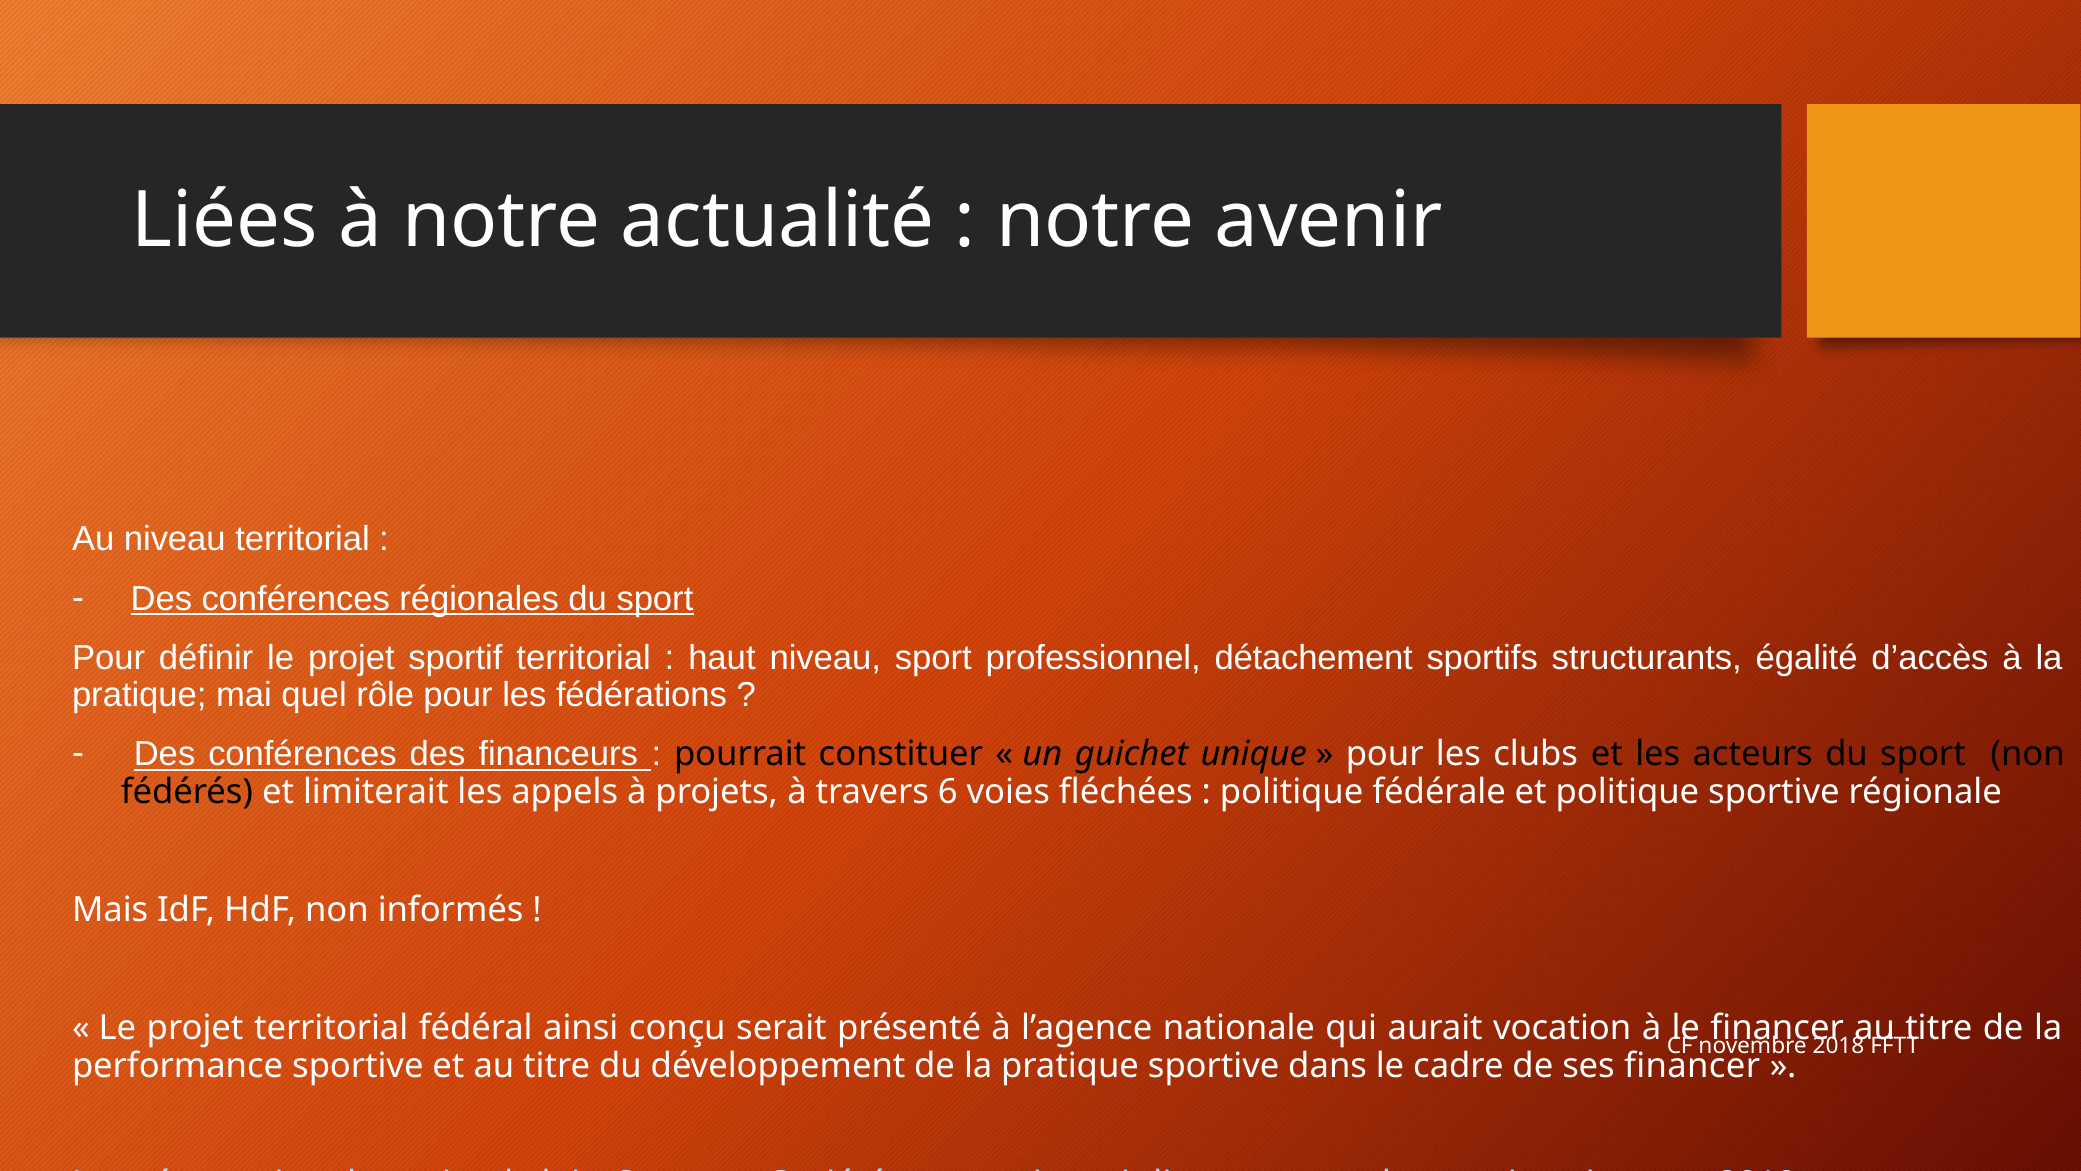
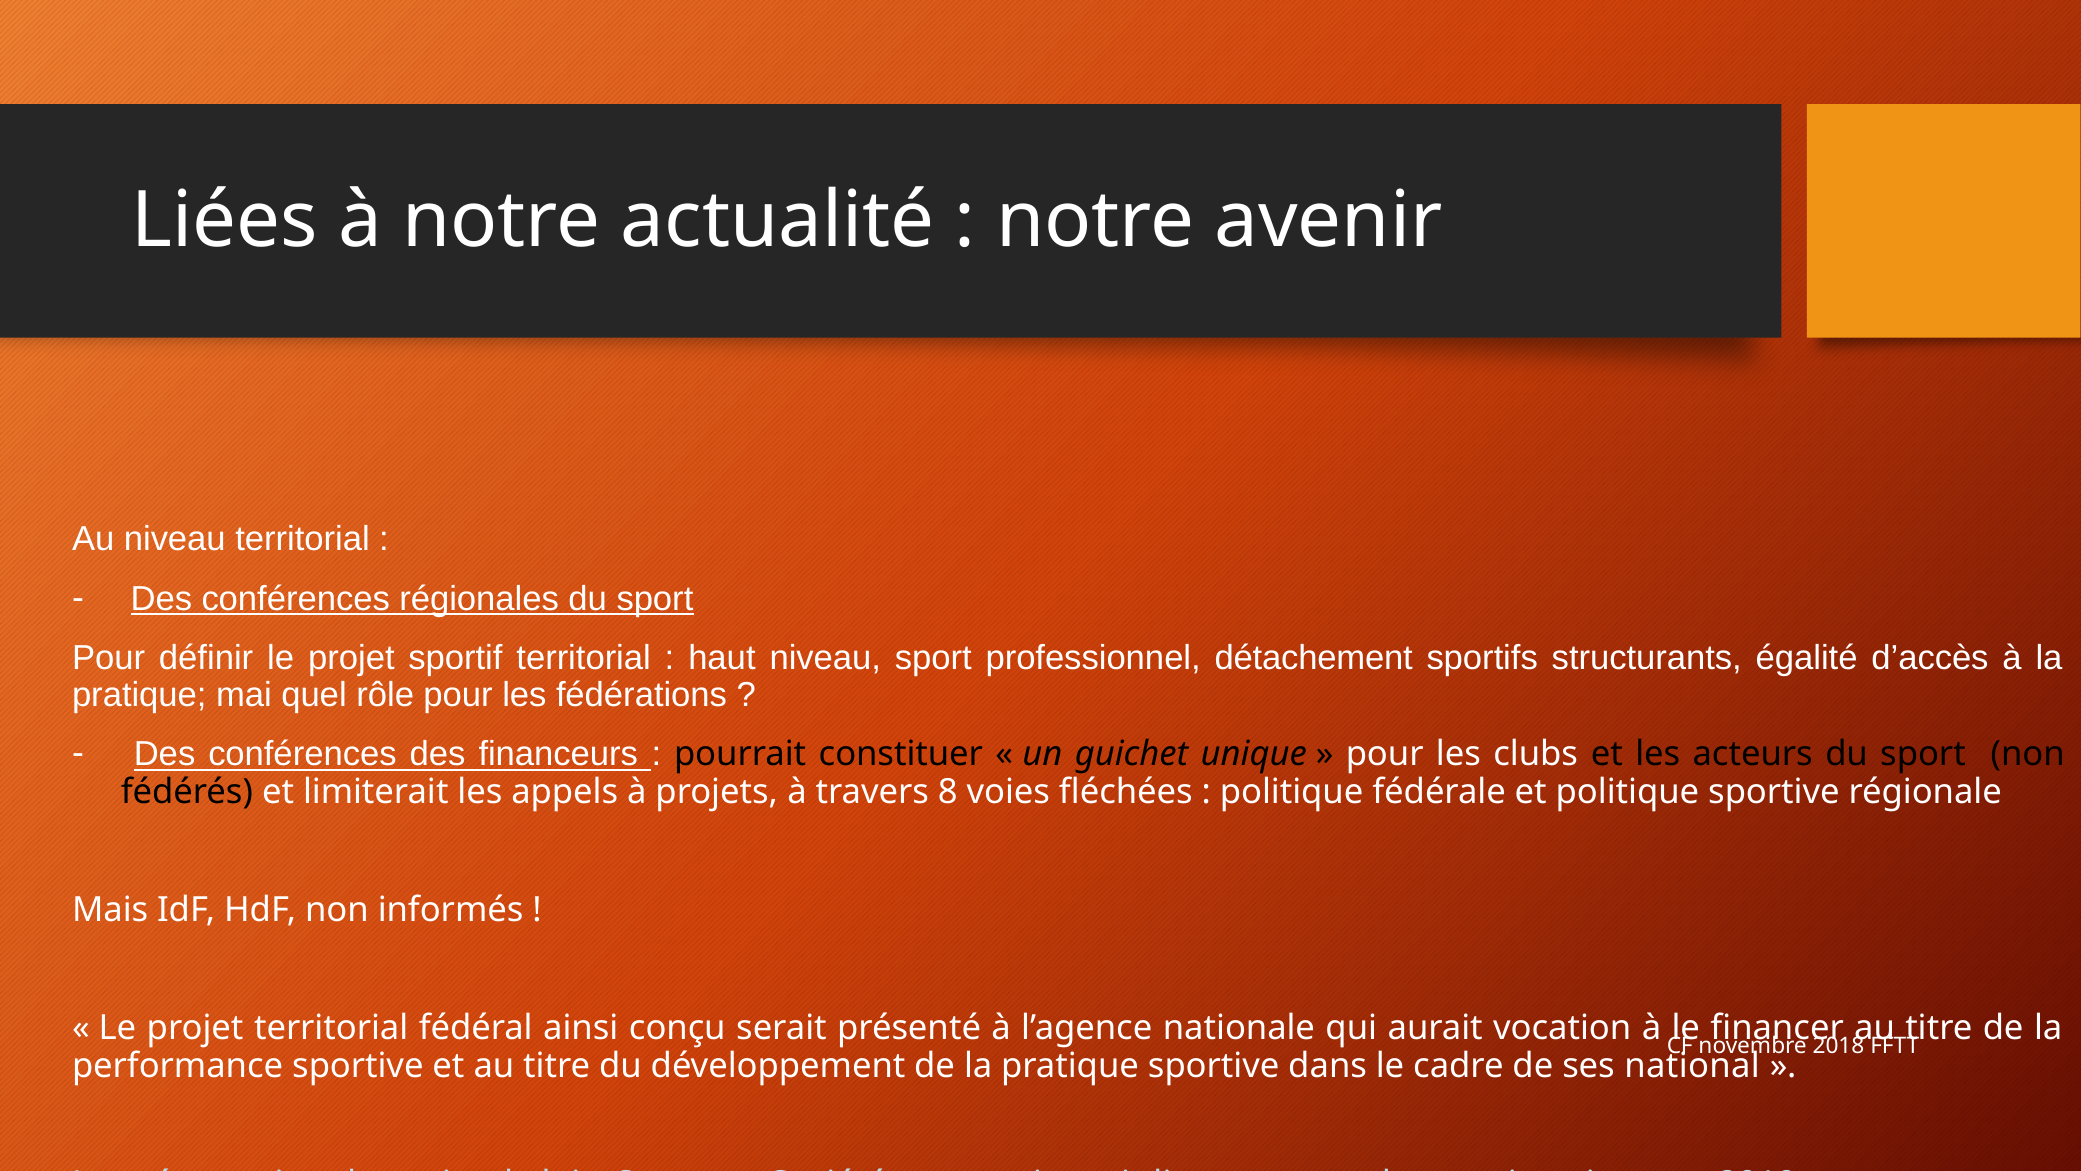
6: 6 -> 8
ses financer: financer -> national
